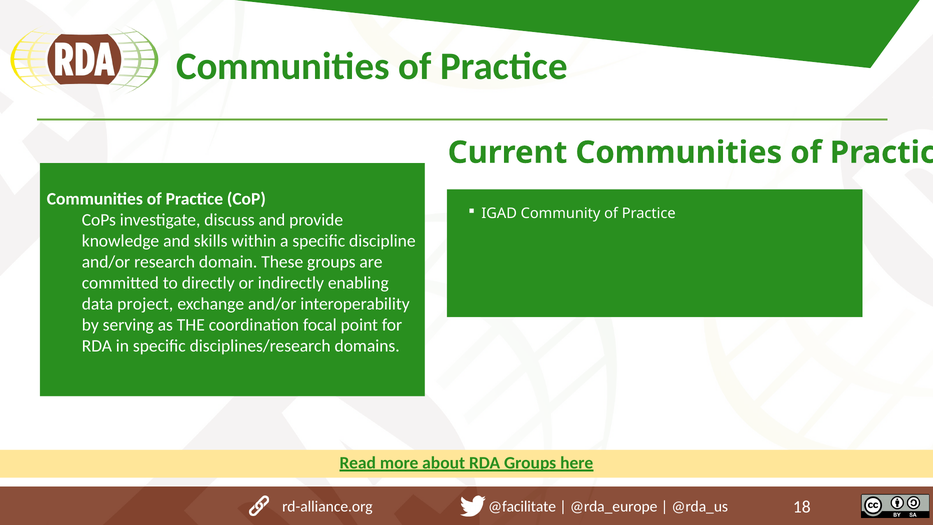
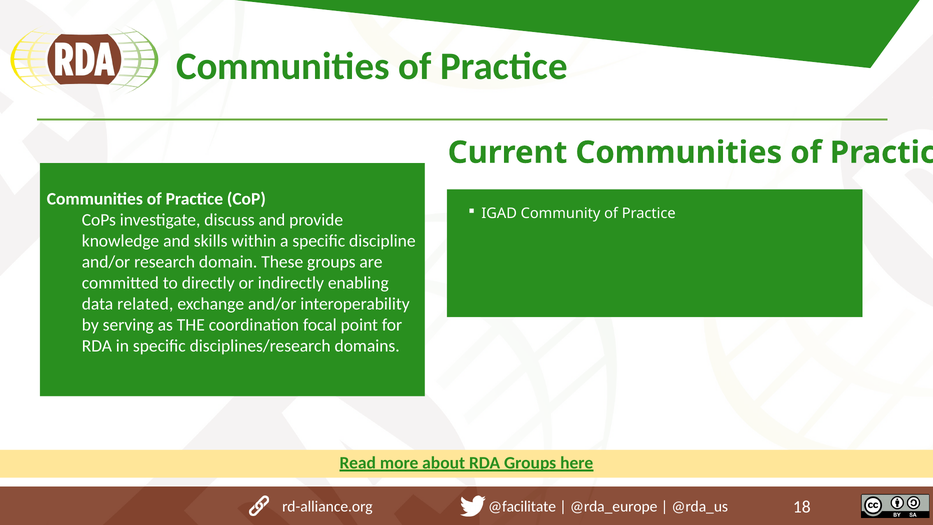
project: project -> related
